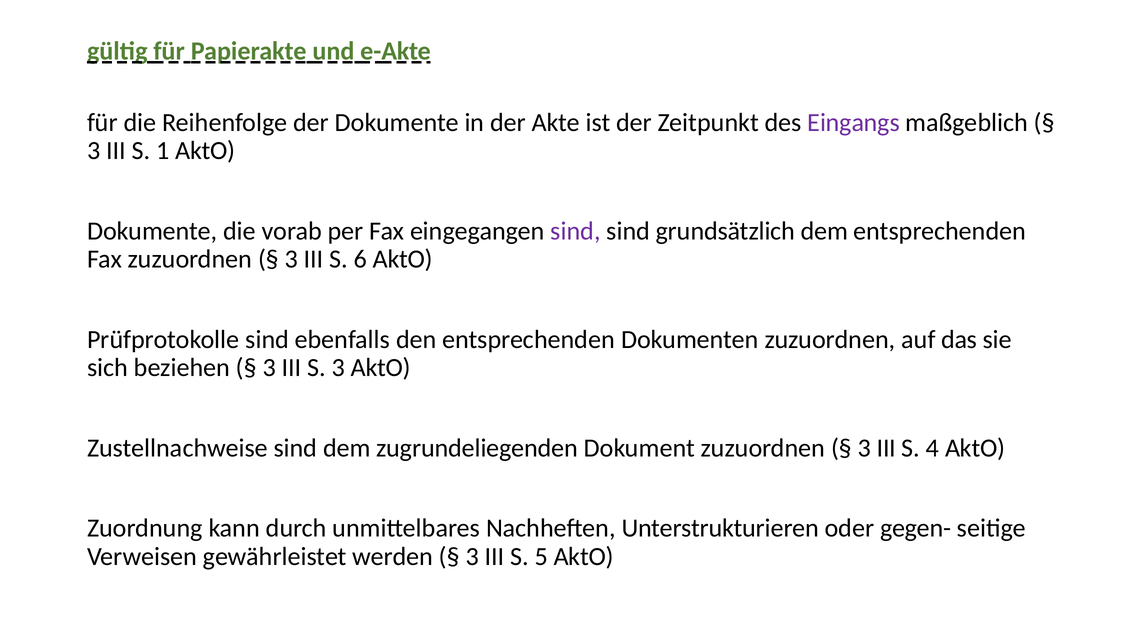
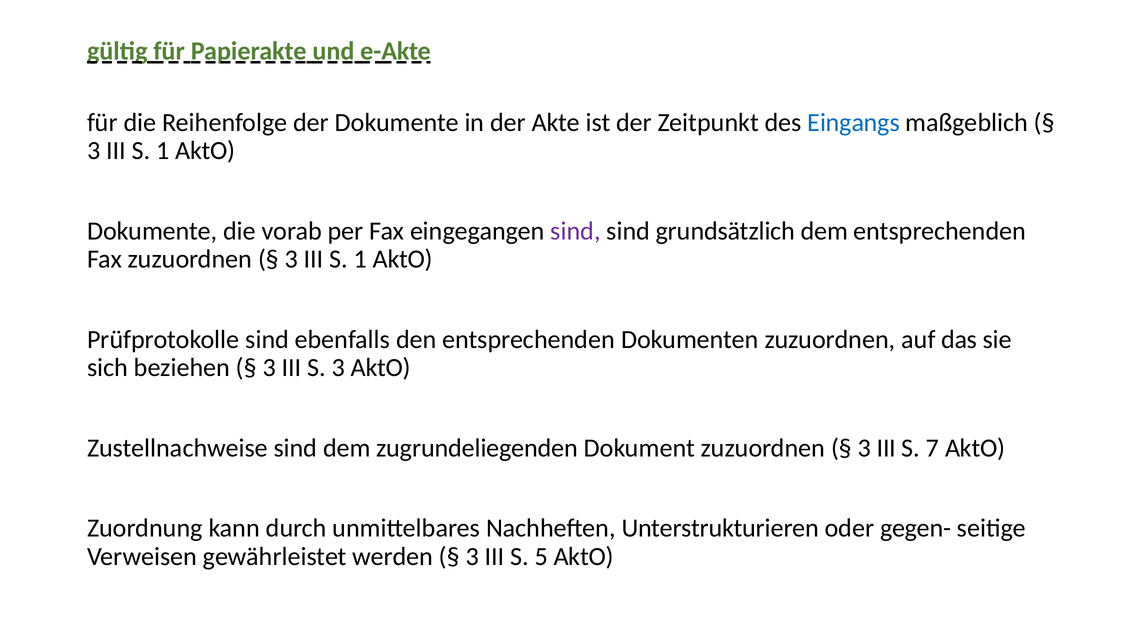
Eingangs colour: purple -> blue
6 at (360, 259): 6 -> 1
4: 4 -> 7
